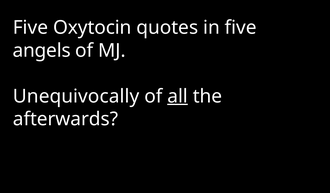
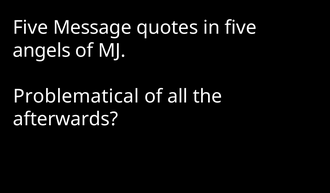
Oxytocin: Oxytocin -> Message
Unequivocally: Unequivocally -> Problematical
all underline: present -> none
